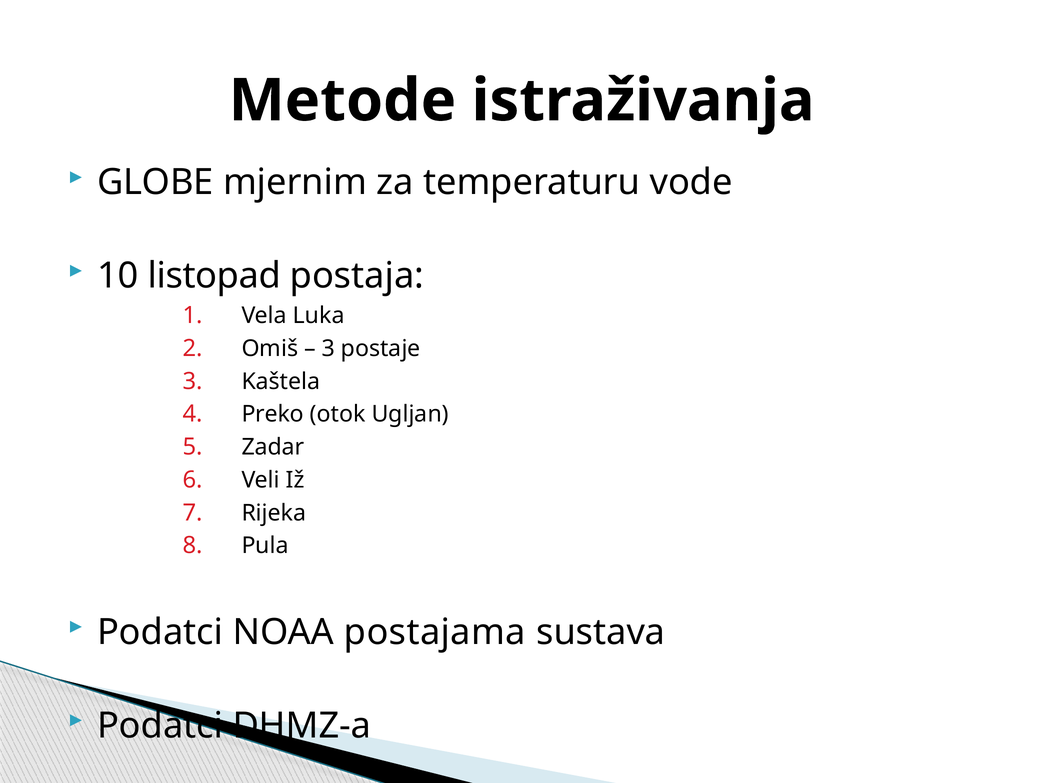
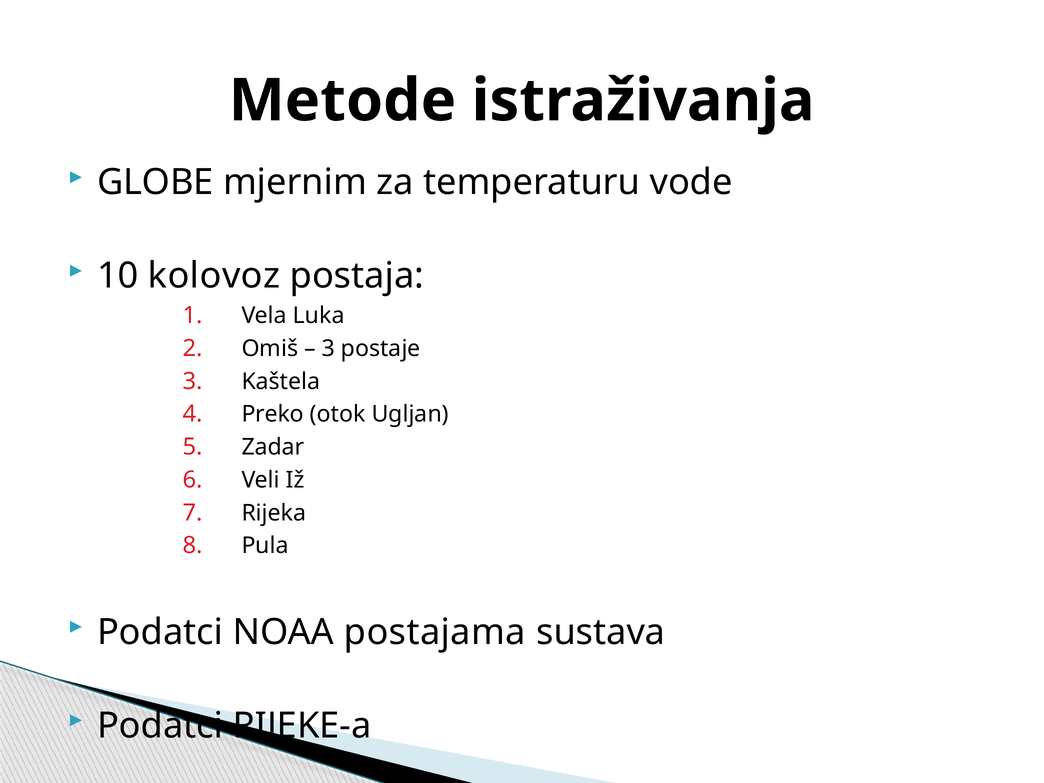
listopad: listopad -> kolovoz
DHMZ-a: DHMZ-a -> RIJEKE-a
